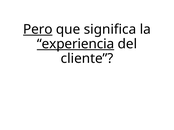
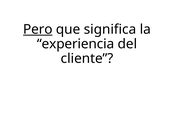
experiencia underline: present -> none
